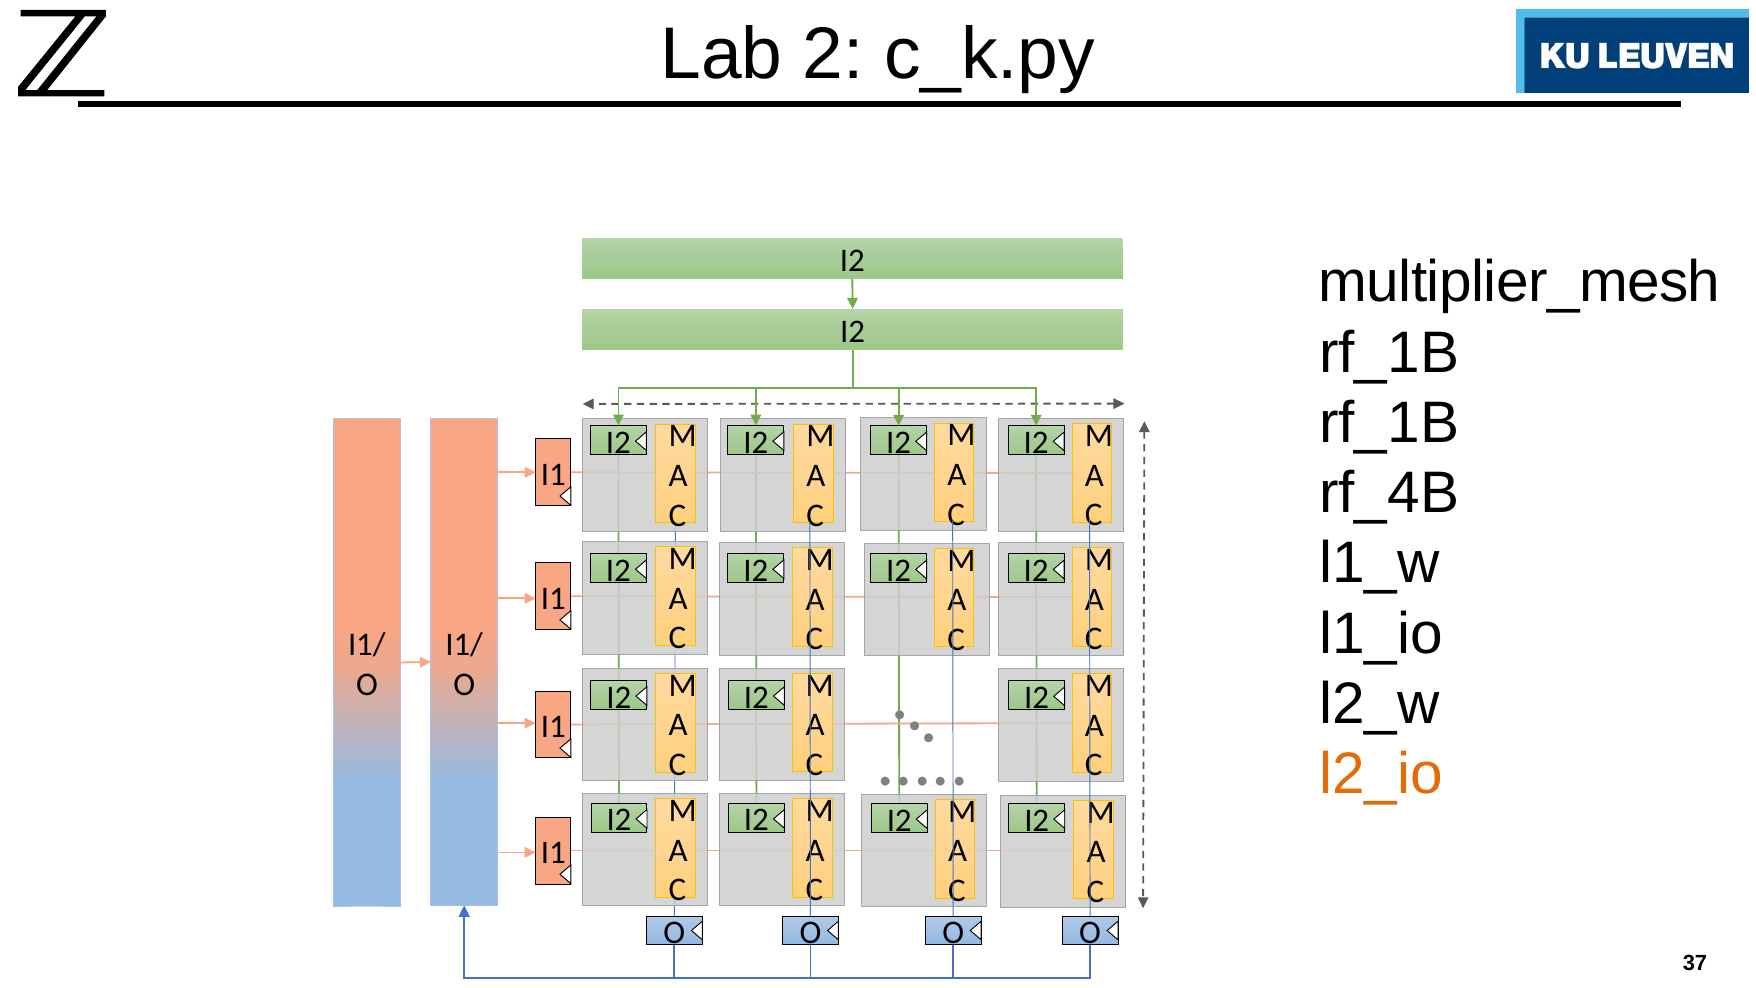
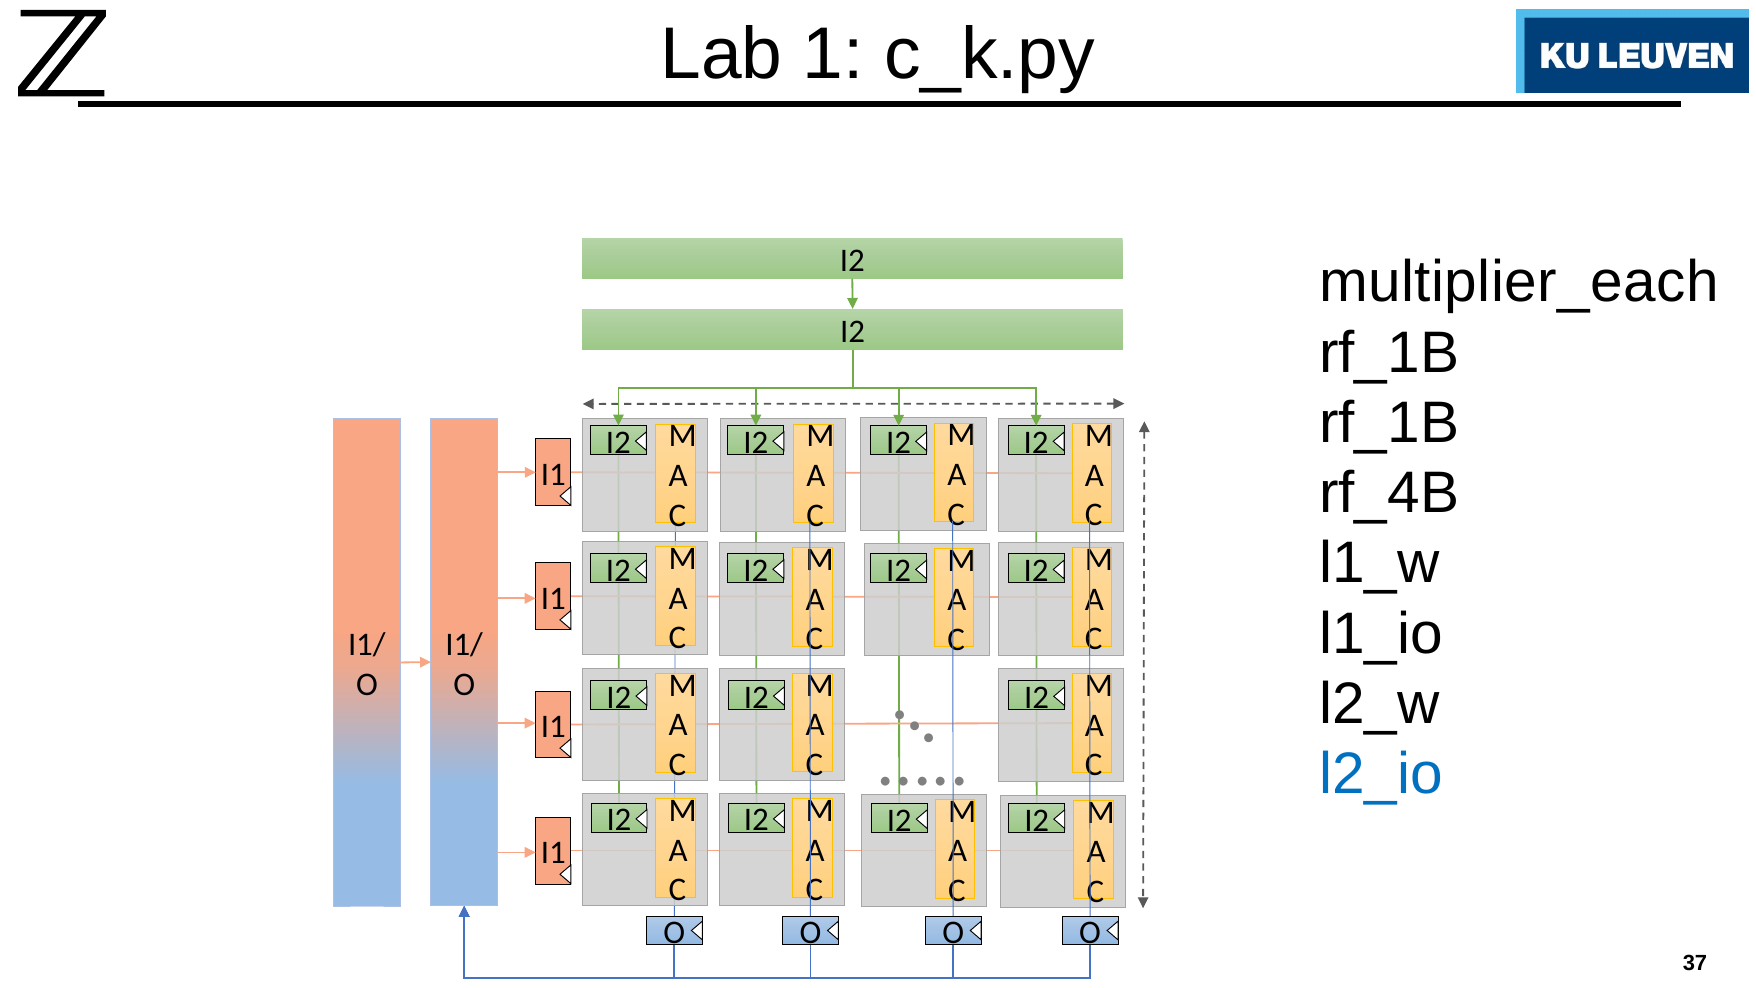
2: 2 -> 1
multiplier_mesh: multiplier_mesh -> multiplier_each
l2_io colour: orange -> blue
